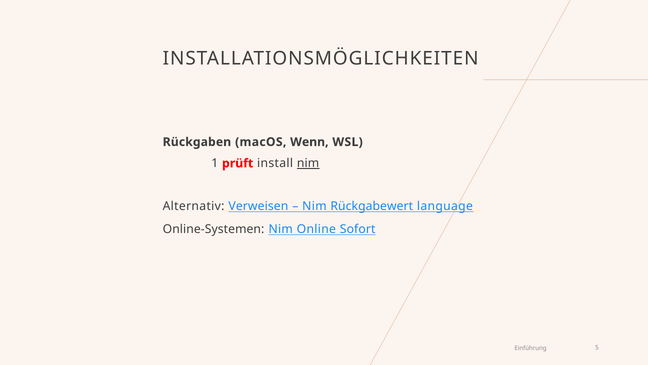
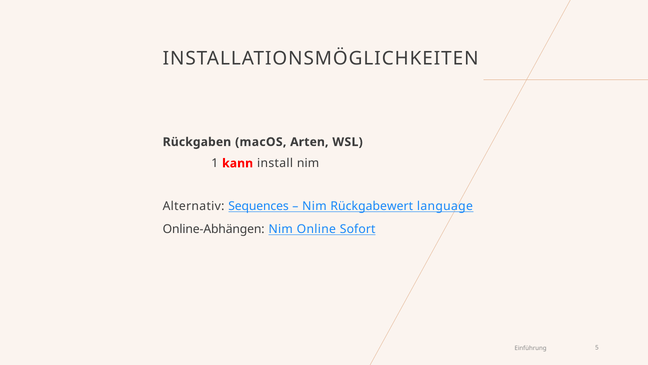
Wenn: Wenn -> Arten
prüft: prüft -> kann
nim at (308, 163) underline: present -> none
Verweisen: Verweisen -> Sequences
Online-Systemen: Online-Systemen -> Online-Abhängen
